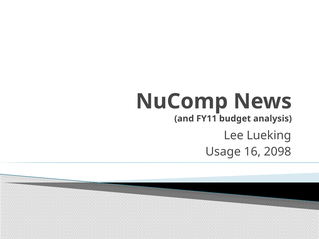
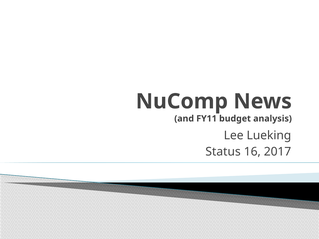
Usage: Usage -> Status
2098: 2098 -> 2017
